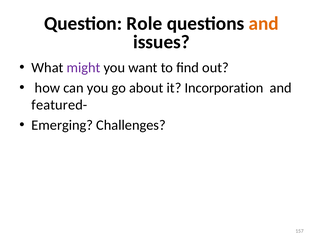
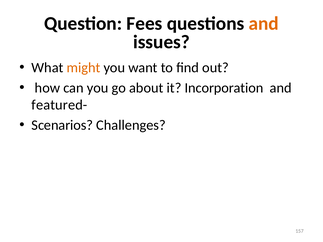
Role: Role -> Fees
might colour: purple -> orange
Emerging: Emerging -> Scenarios
